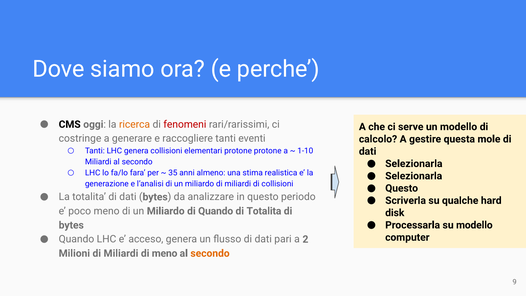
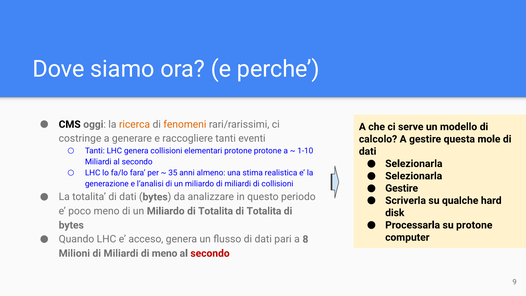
fenomeni colour: red -> orange
Questo at (402, 188): Questo -> Gestire
Miliardo di Quando: Quando -> Totalita
su modello: modello -> protone
2: 2 -> 8
secondo at (210, 253) colour: orange -> red
